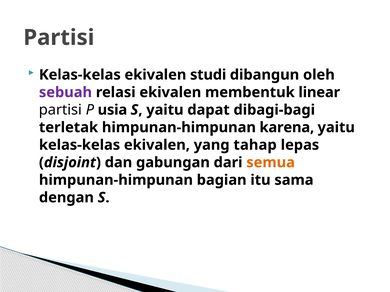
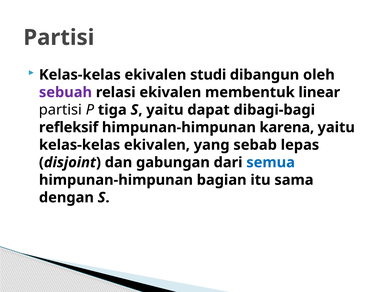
usia: usia -> tiga
terletak: terletak -> refleksif
tahap: tahap -> sebab
semua colour: orange -> blue
